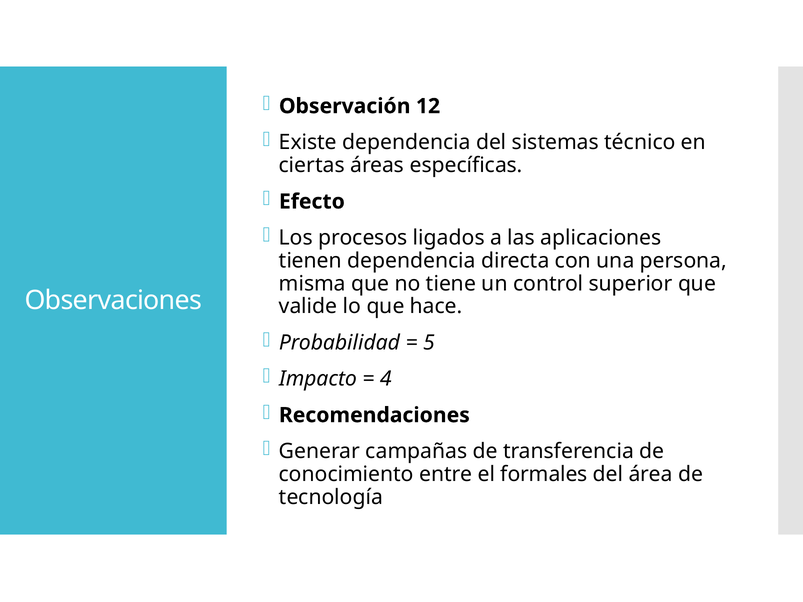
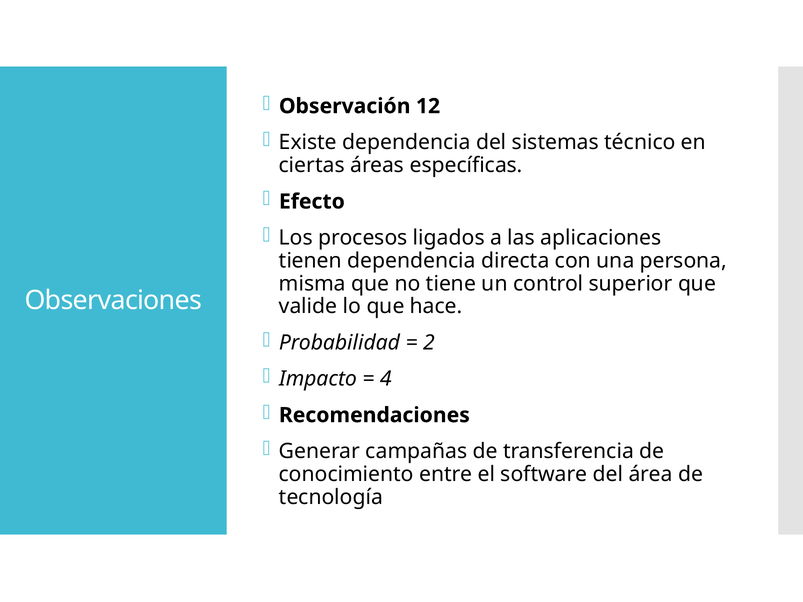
5: 5 -> 2
formales: formales -> software
